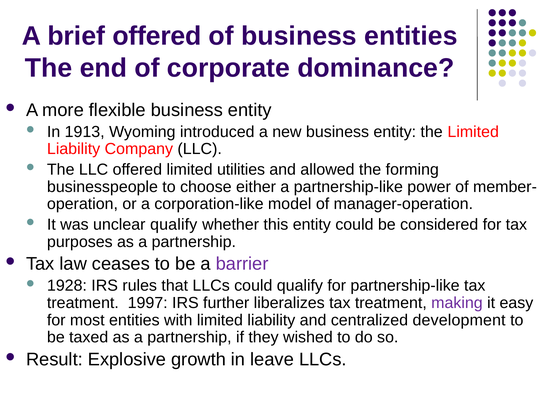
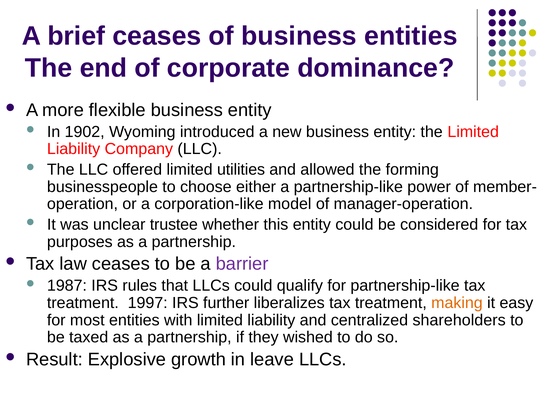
brief offered: offered -> ceases
1913: 1913 -> 1902
unclear qualify: qualify -> trustee
1928: 1928 -> 1987
making colour: purple -> orange
development: development -> shareholders
